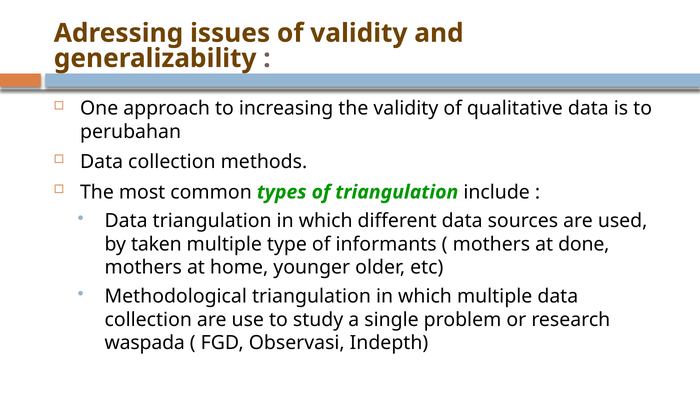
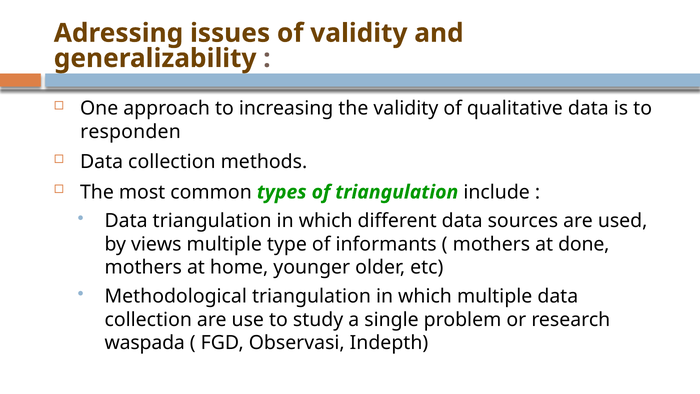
perubahan: perubahan -> responden
taken: taken -> views
